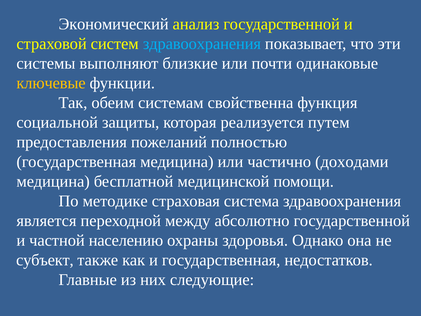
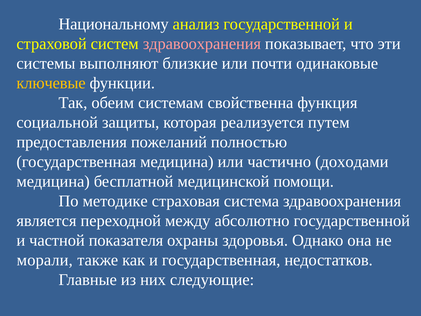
Экономический: Экономический -> Национальному
здравоохранения at (202, 44) colour: light blue -> pink
населению: населению -> показателя
субъект: субъект -> морали
